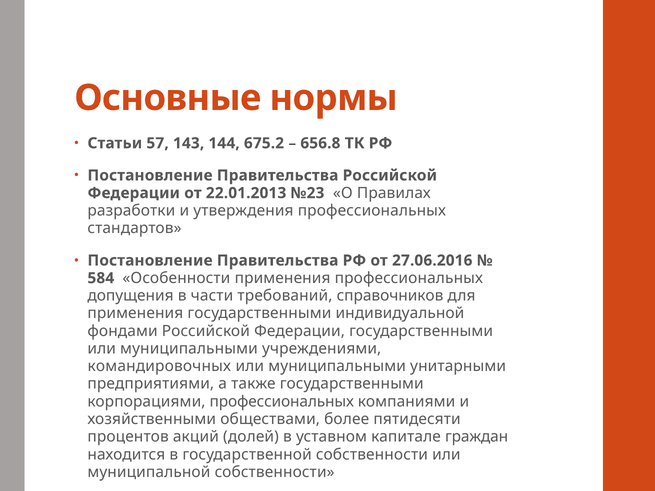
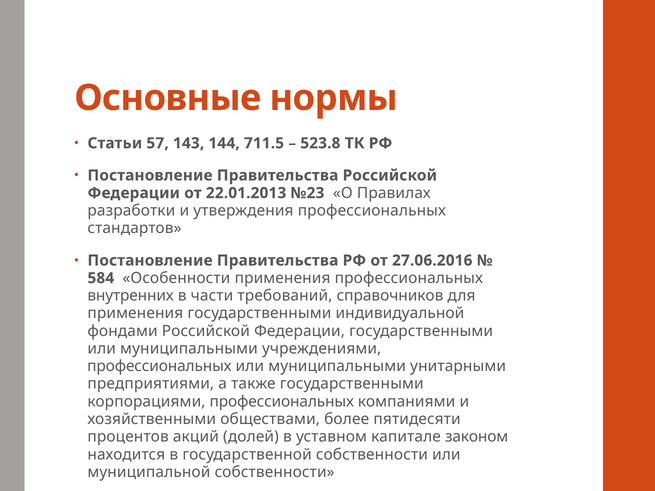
675.2: 675.2 -> 711.5
656.8: 656.8 -> 523.8
допущения: допущения -> внутренних
командировочных at (159, 366): командировочных -> профессиональных
граждан: граждан -> законом
